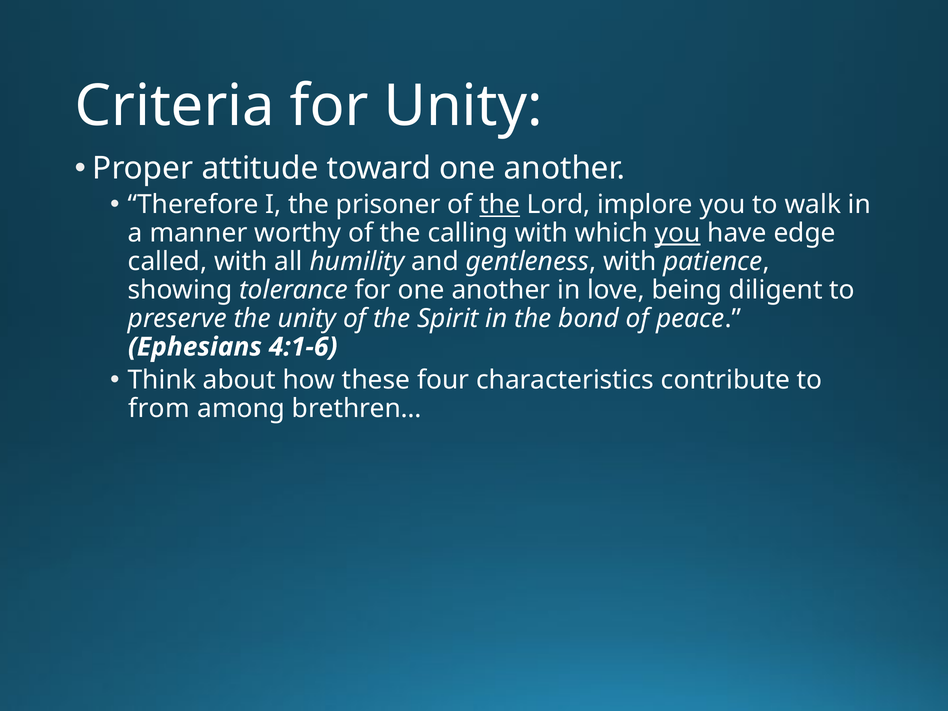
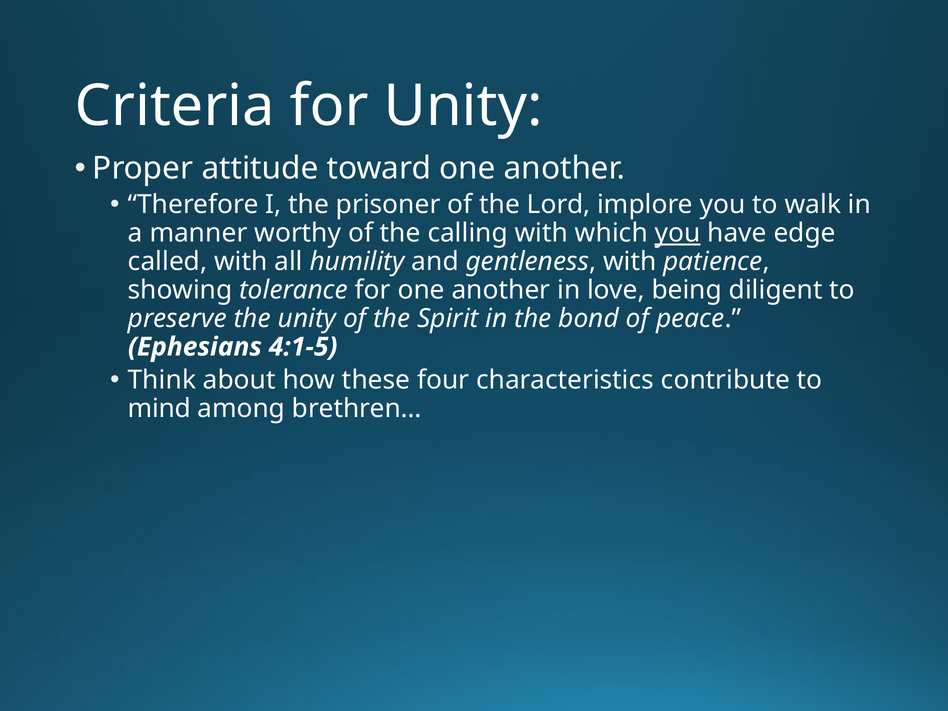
the at (500, 205) underline: present -> none
4:1-6: 4:1-6 -> 4:1-5
from: from -> mind
